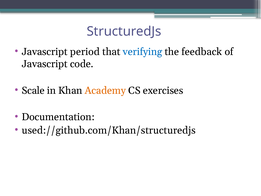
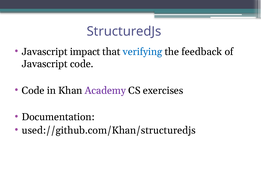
period: period -> impact
Scale at (33, 90): Scale -> Code
Academy colour: orange -> purple
